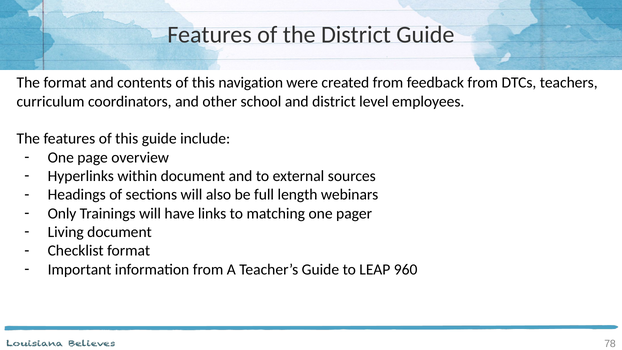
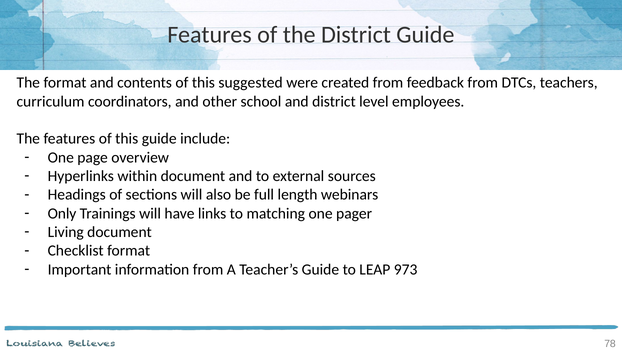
navigation: navigation -> suggested
960: 960 -> 973
